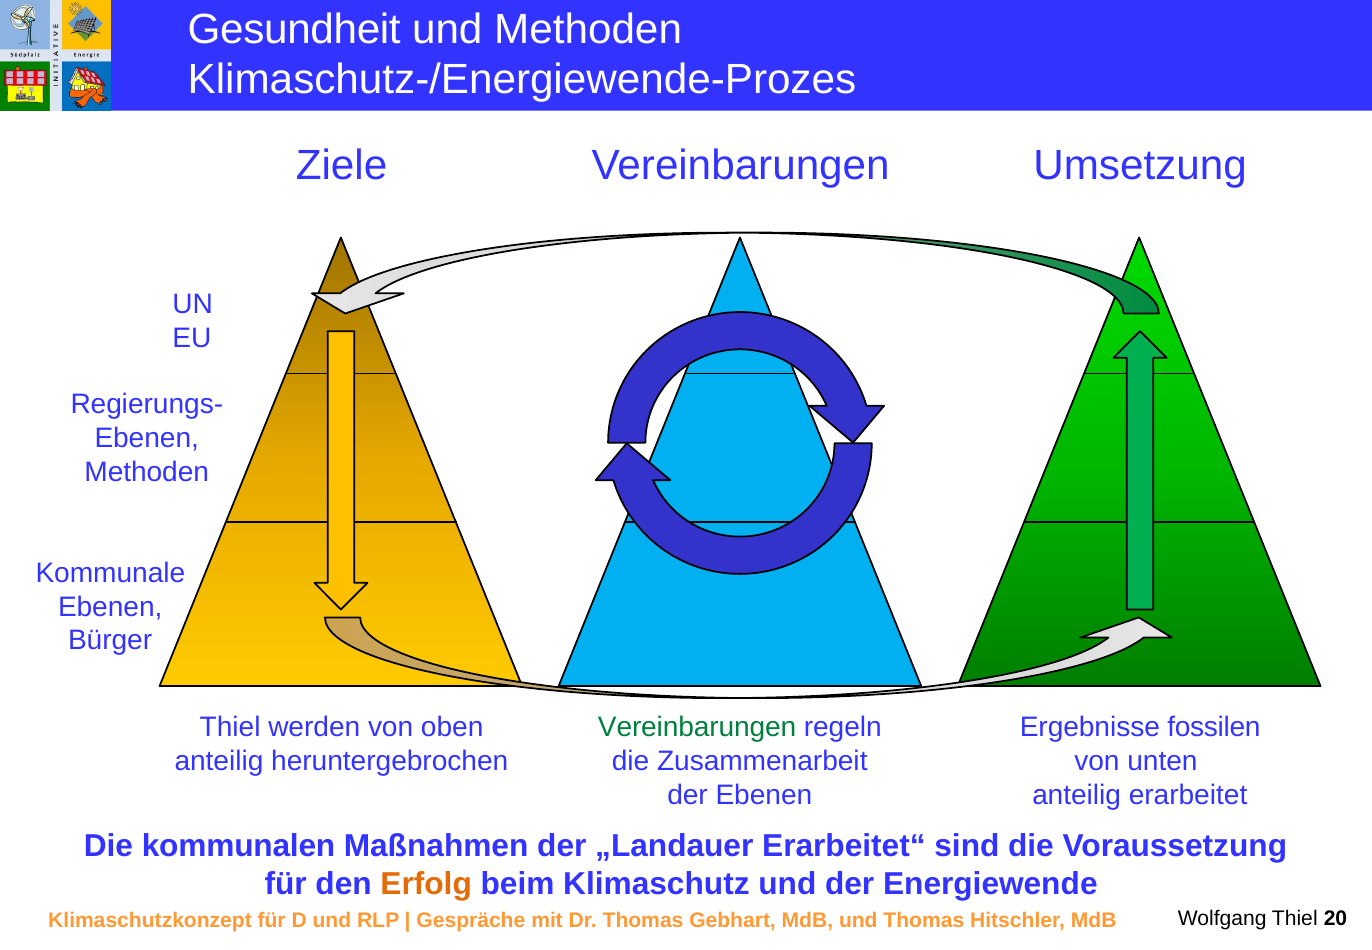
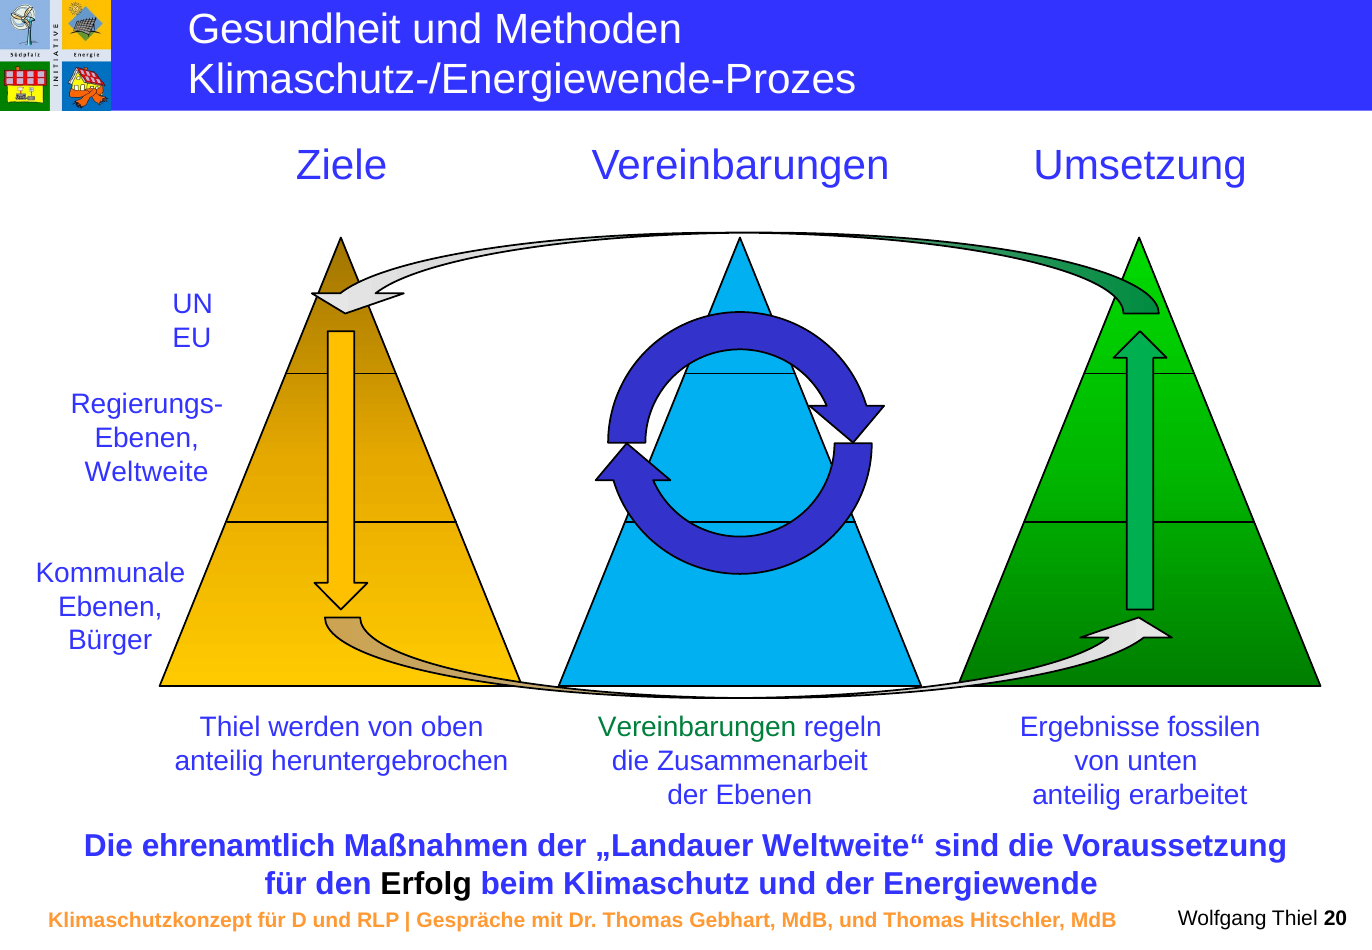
Methoden at (147, 472): Methoden -> Weltweite
kommunalen: kommunalen -> ehrenamtlich
Erarbeitet“: Erarbeitet“ -> Weltweite“
Erfolg colour: orange -> black
